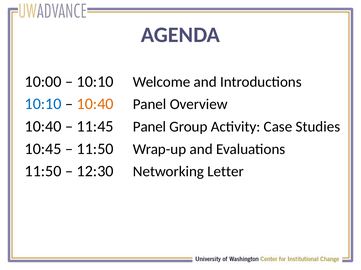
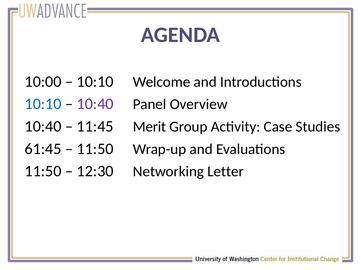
10:40 at (95, 104) colour: orange -> purple
11:45 Panel: Panel -> Merit
10:45: 10:45 -> 61:45
